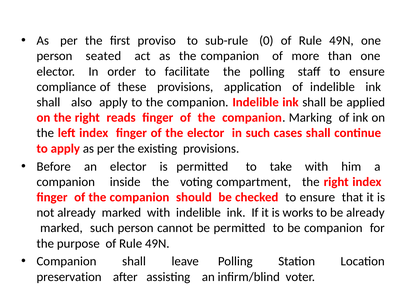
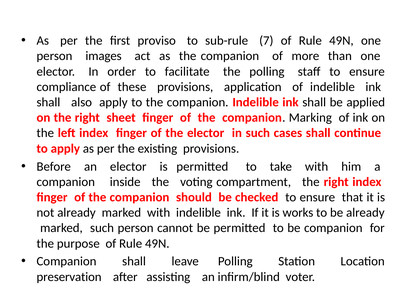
0: 0 -> 7
seated: seated -> images
reads: reads -> sheet
